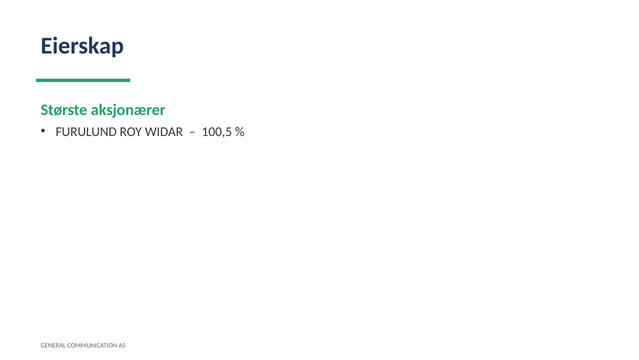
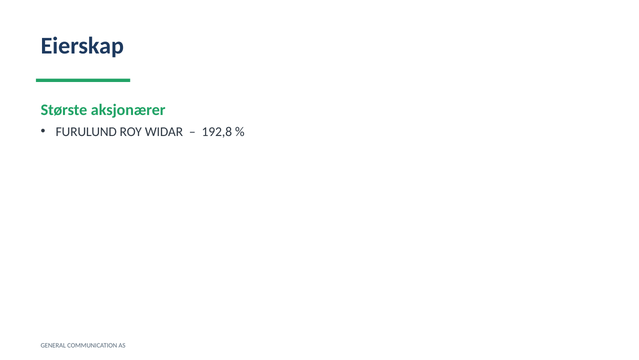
100,5: 100,5 -> 192,8
